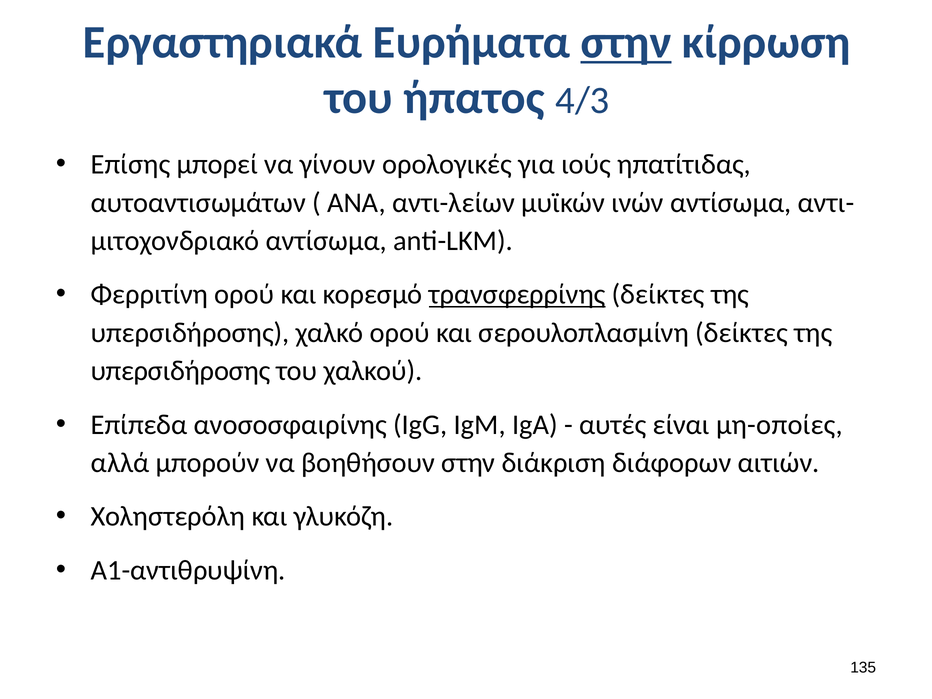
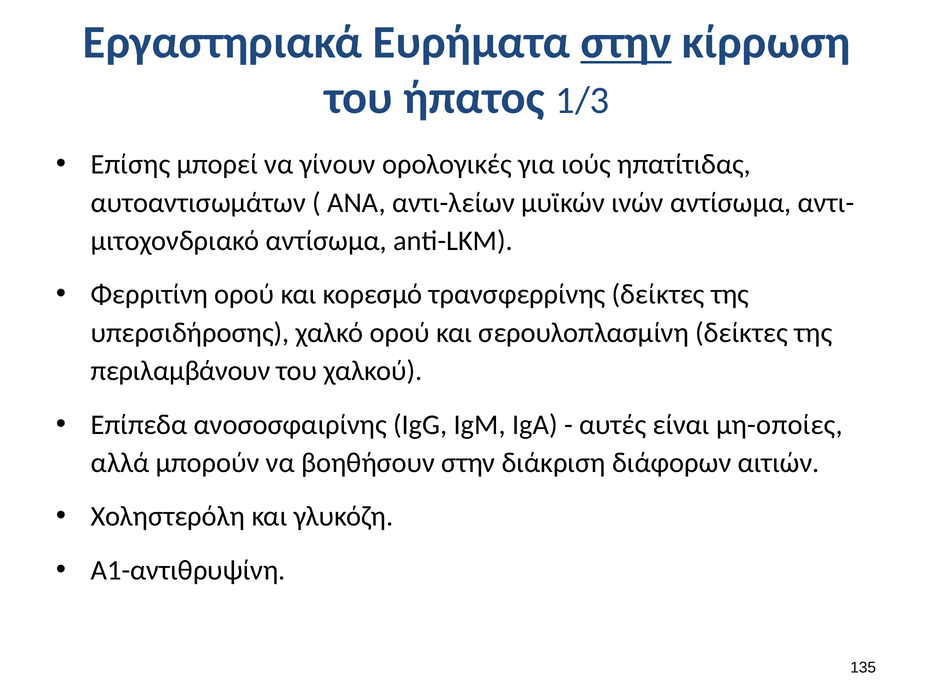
4/3: 4/3 -> 1/3
τρανσφερρίνης underline: present -> none
υπερσιδήροσης at (180, 371): υπερσιδήροσης -> περιλαμβάνουν
